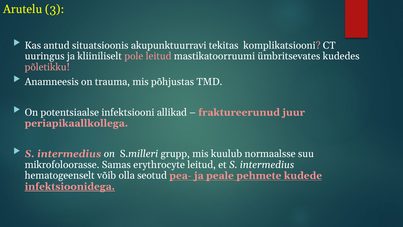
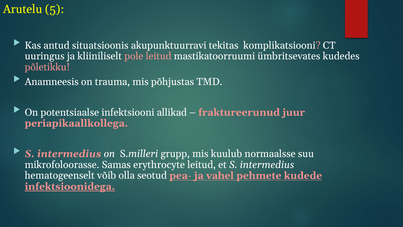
3: 3 -> 5
peale: peale -> vahel
